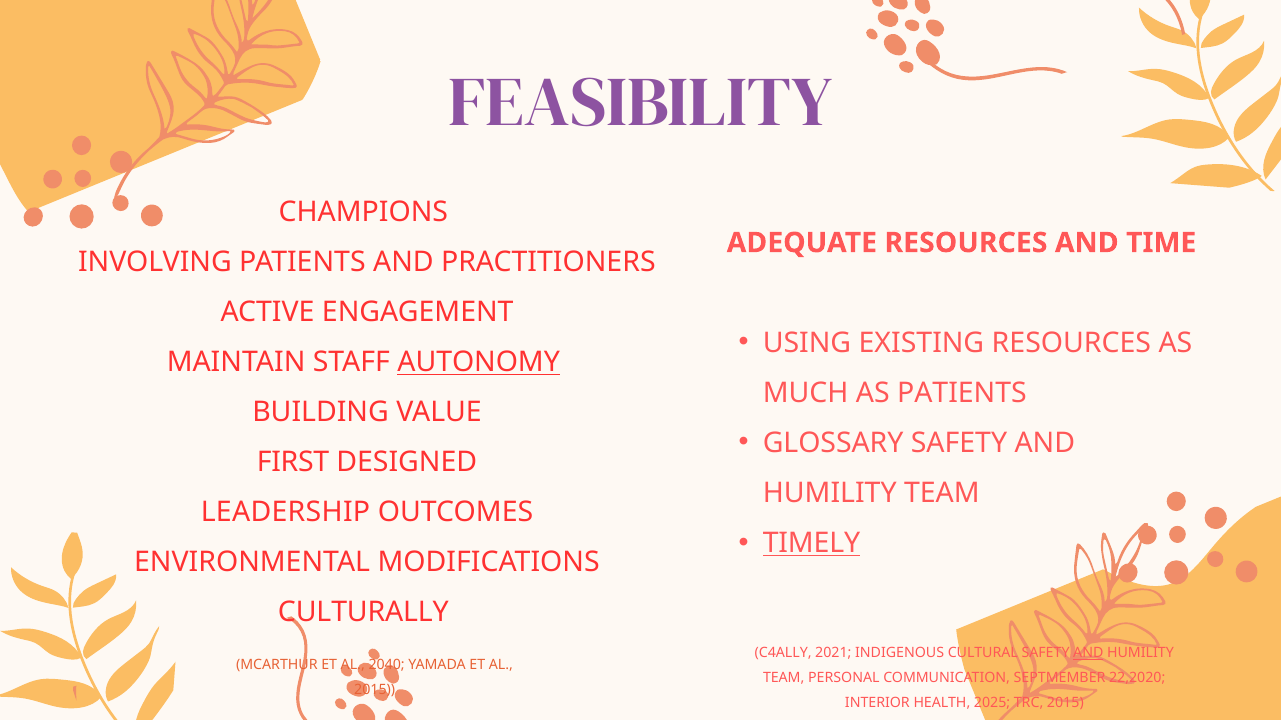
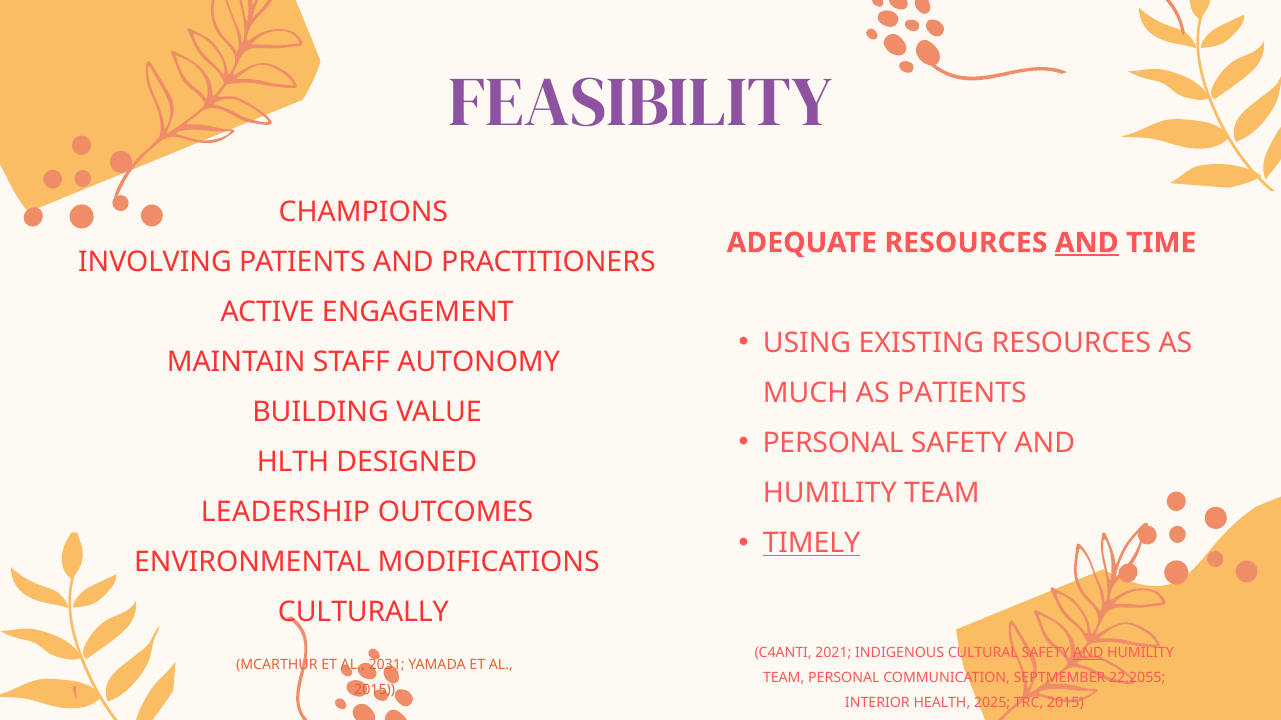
AND at (1087, 243) underline: none -> present
AUTONOMY underline: present -> none
GLOSSARY at (833, 443): GLOSSARY -> PERSONAL
FIRST: FIRST -> HLTH
C4ALLY: C4ALLY -> C4ANTI
2040: 2040 -> 2031
22,2020: 22,2020 -> 22,2055
